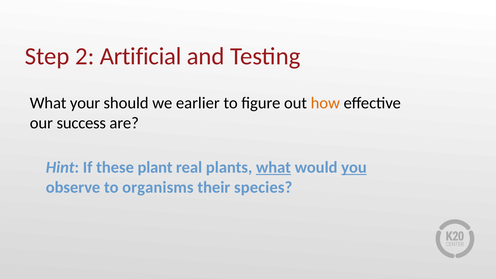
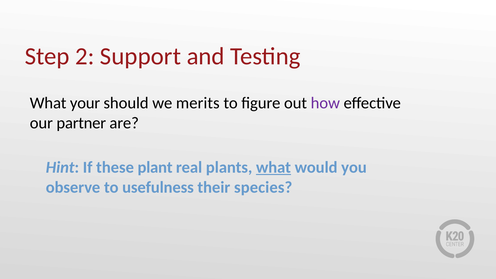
Artificial: Artificial -> Support
earlier: earlier -> merits
how colour: orange -> purple
success: success -> partner
you underline: present -> none
organisms: organisms -> usefulness
